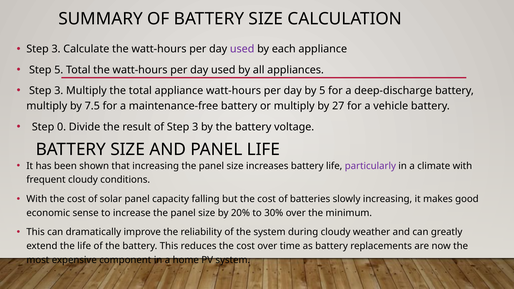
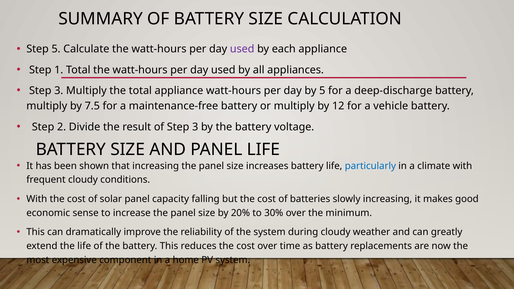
3 at (56, 49): 3 -> 5
Step 5: 5 -> 1
27: 27 -> 12
0: 0 -> 2
particularly colour: purple -> blue
